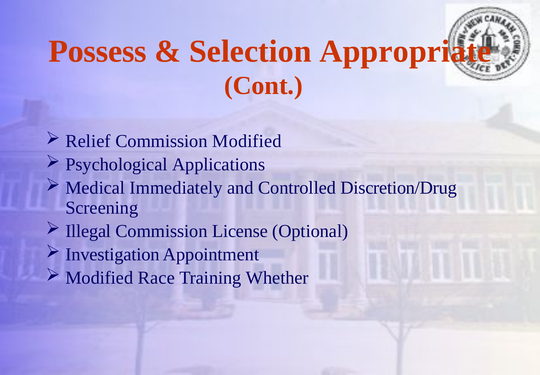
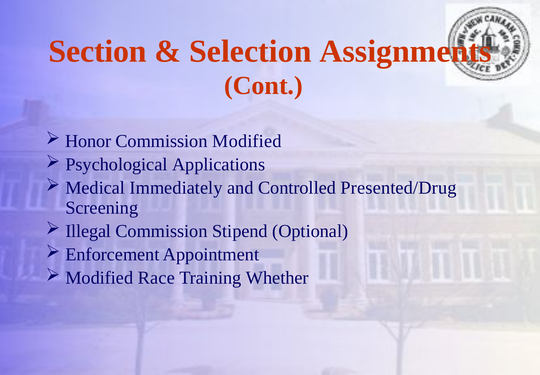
Possess: Possess -> Section
Appropriate: Appropriate -> Assignments
Relief: Relief -> Honor
Discretion/Drug: Discretion/Drug -> Presented/Drug
License: License -> Stipend
Investigation: Investigation -> Enforcement
